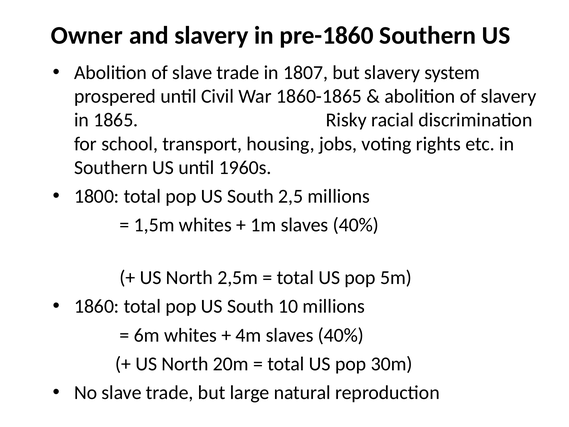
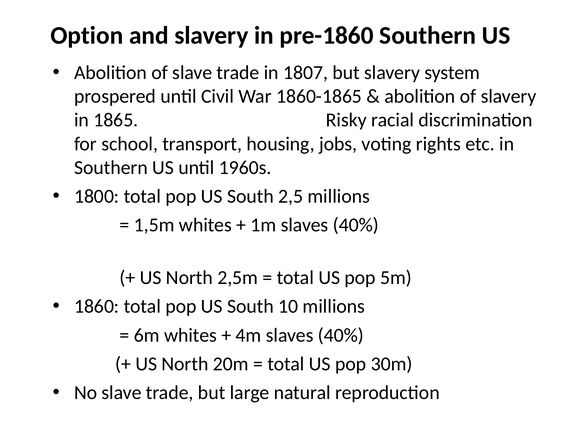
Owner: Owner -> Option
